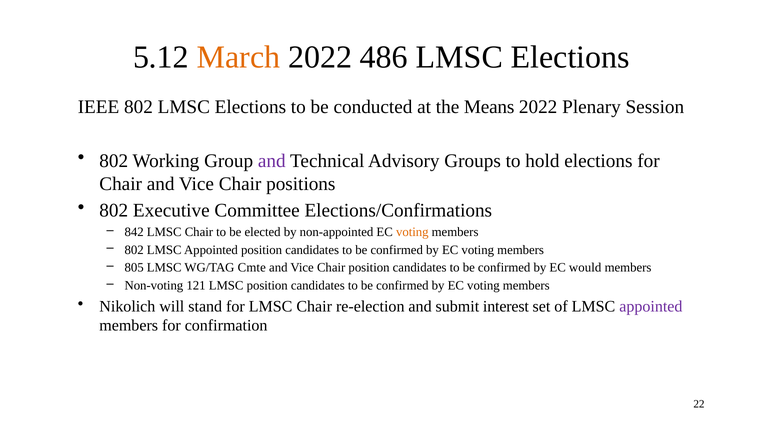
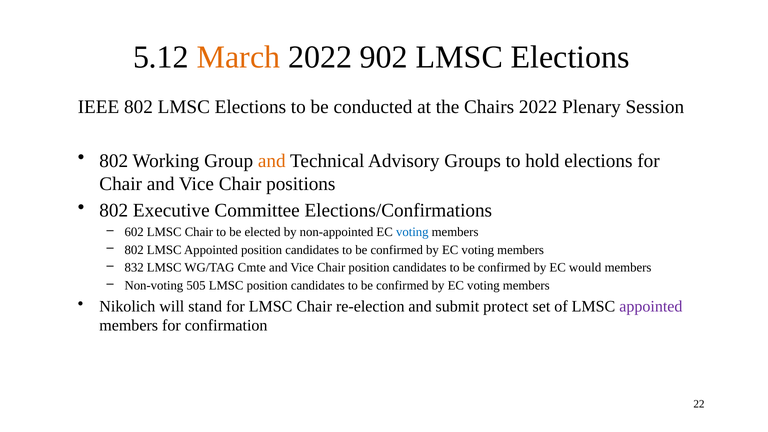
486: 486 -> 902
Means: Means -> Chairs
and at (272, 161) colour: purple -> orange
842: 842 -> 602
voting at (412, 232) colour: orange -> blue
805: 805 -> 832
121: 121 -> 505
interest: interest -> protect
